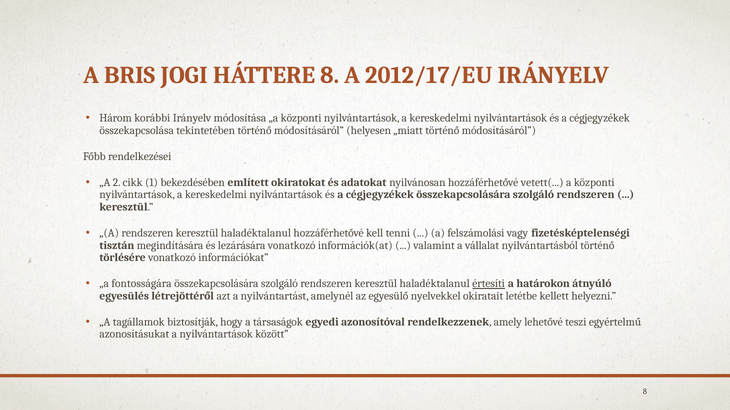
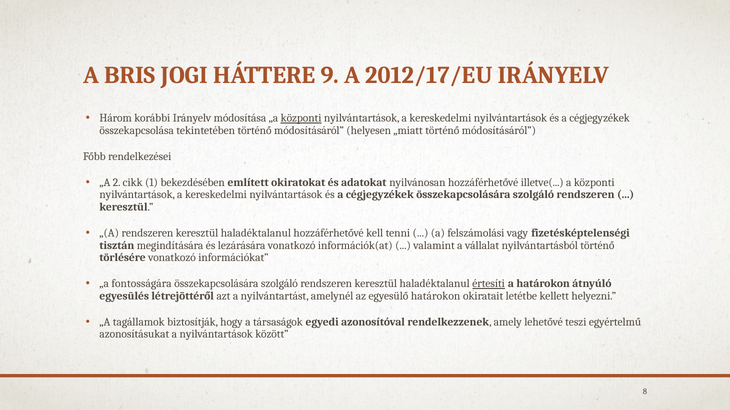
HÁTTERE 8: 8 -> 9
központi at (301, 118) underline: none -> present
vetett(: vetett( -> illetve(
egyesülő nyelvekkel: nyelvekkel -> határokon
